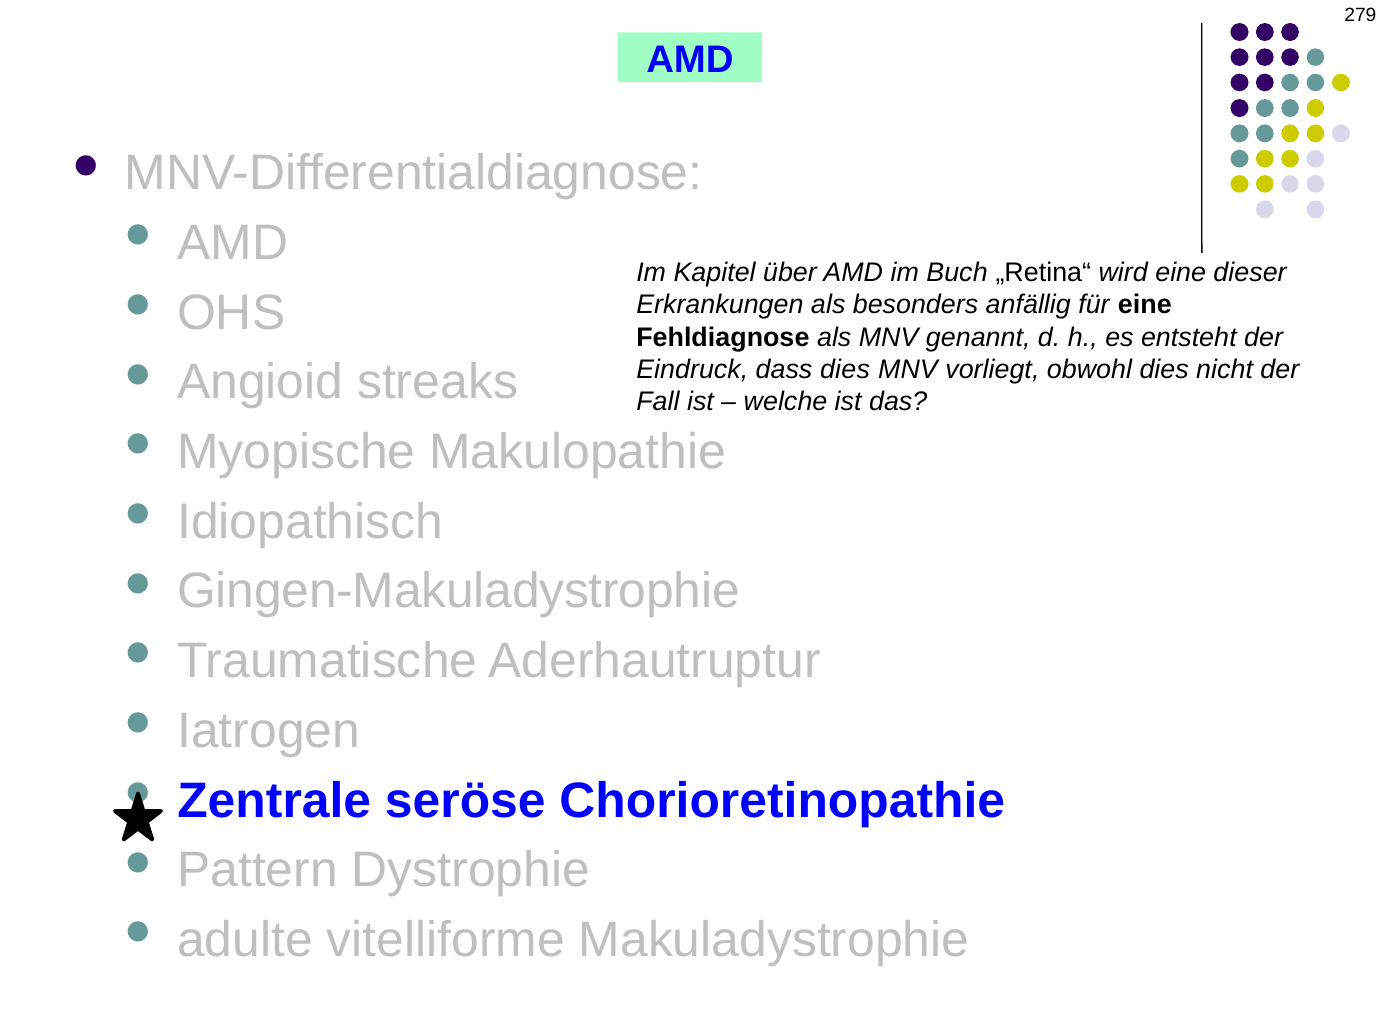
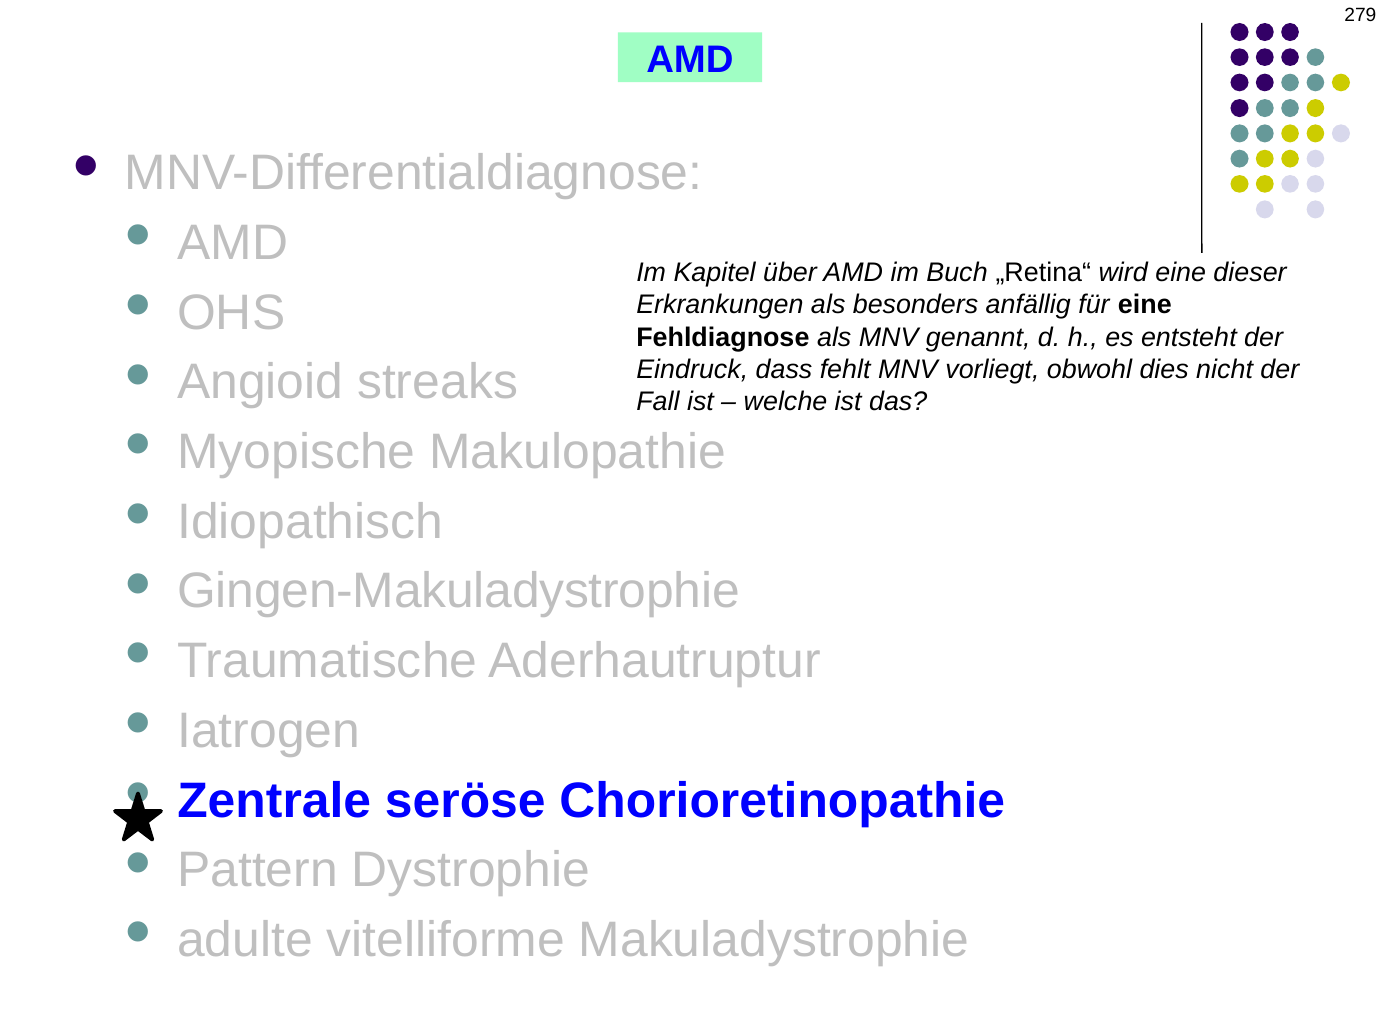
dass dies: dies -> fehlt
